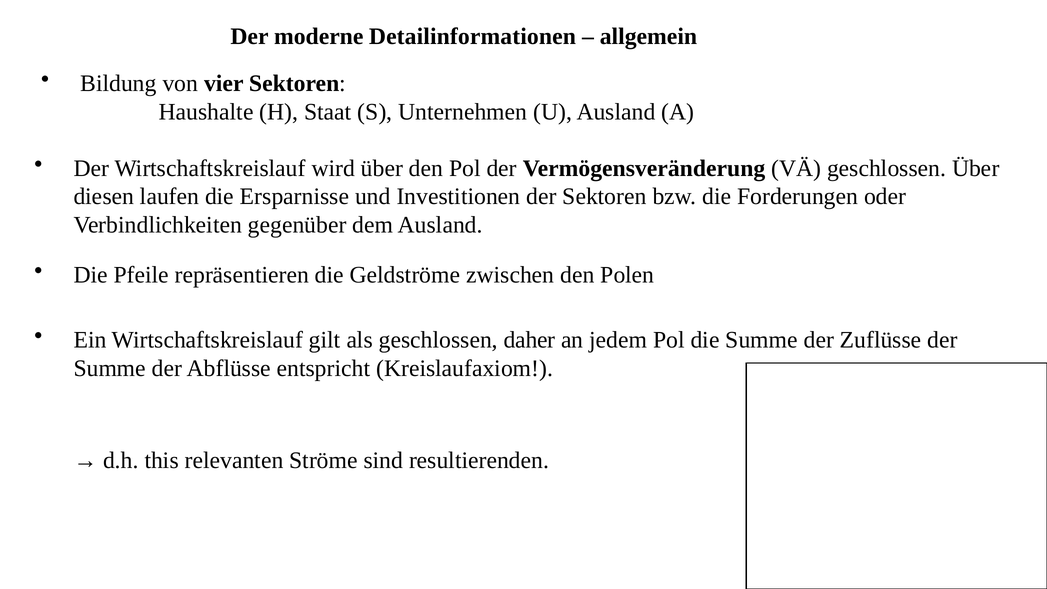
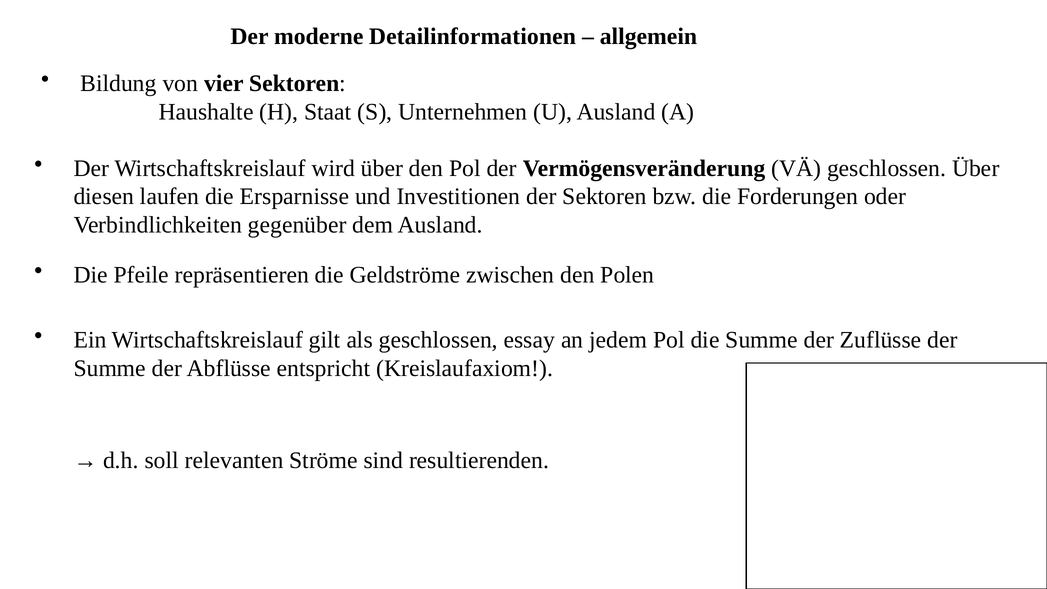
daher: daher -> essay
this: this -> soll
